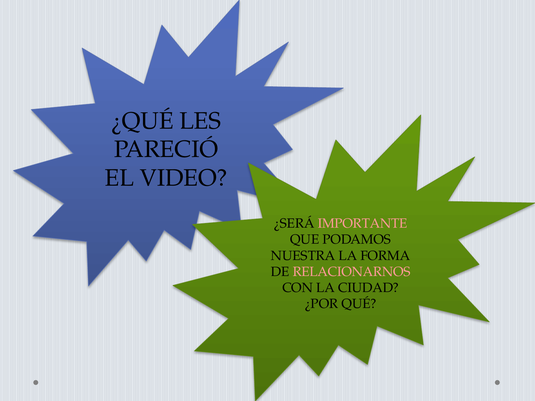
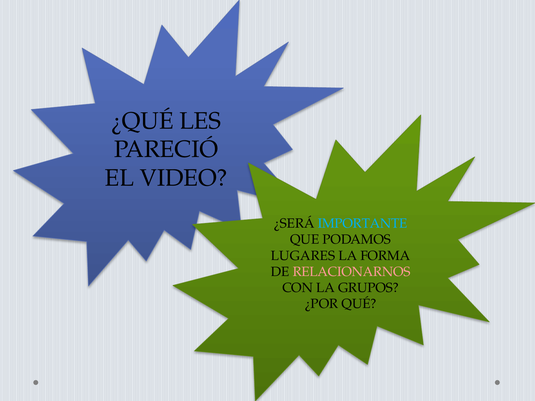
IMPORTANTE colour: pink -> light blue
NUESTRA: NUESTRA -> LUGARES
CIUDAD: CIUDAD -> GRUPOS
